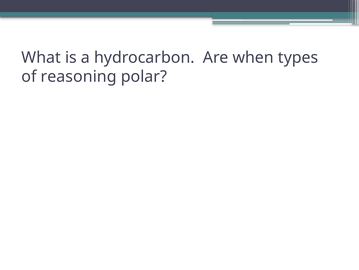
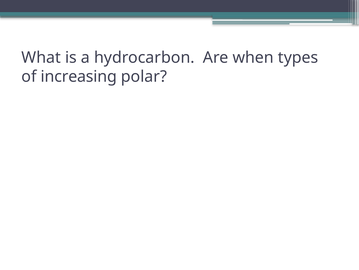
reasoning: reasoning -> increasing
